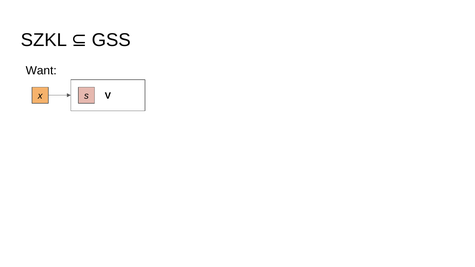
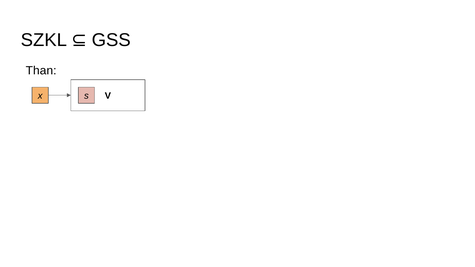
Want: Want -> Than
